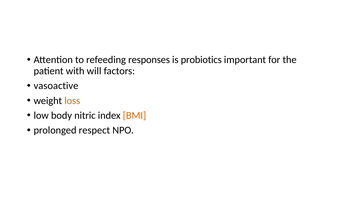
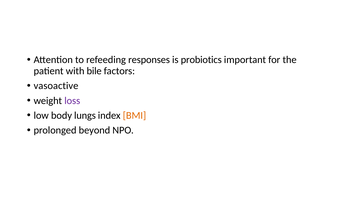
will: will -> bile
loss colour: orange -> purple
nitric: nitric -> lungs
respect: respect -> beyond
